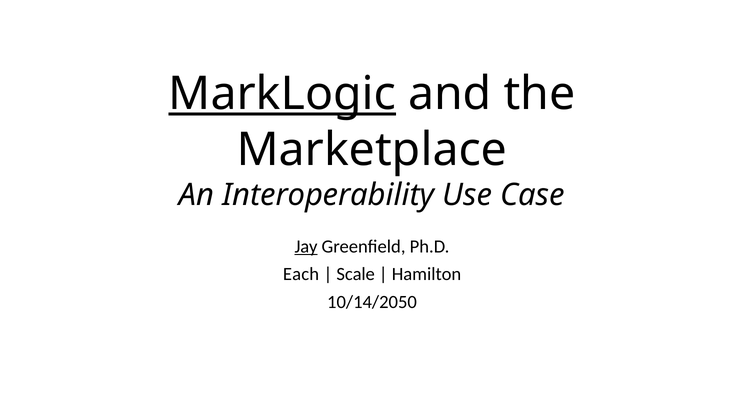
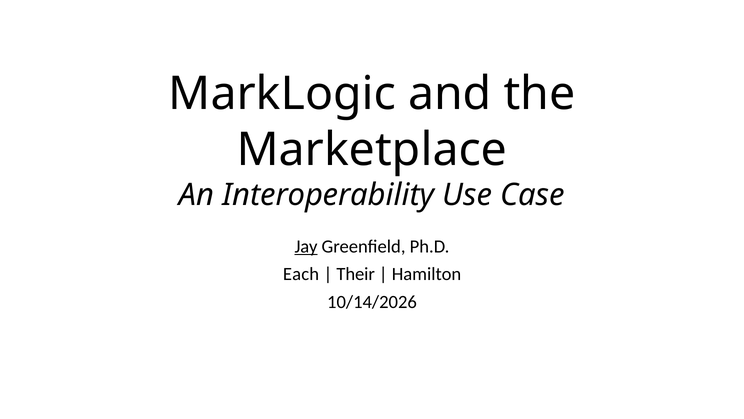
MarkLogic underline: present -> none
Scale: Scale -> Their
10/14/2050: 10/14/2050 -> 10/14/2026
